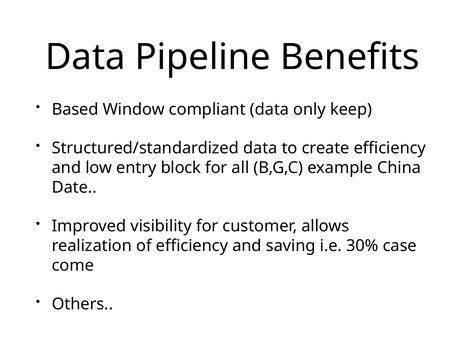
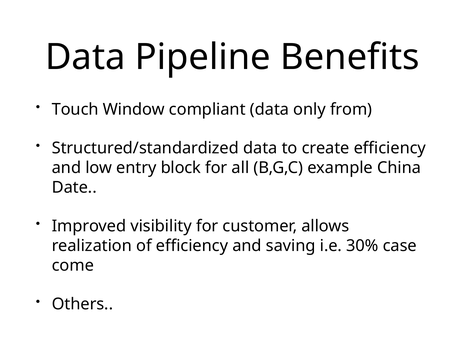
Based: Based -> Touch
keep: keep -> from
